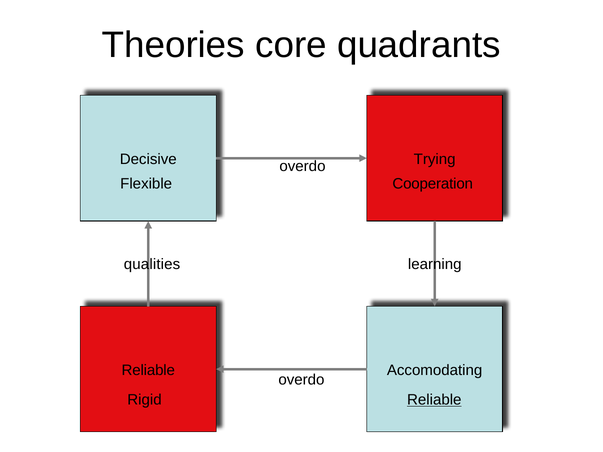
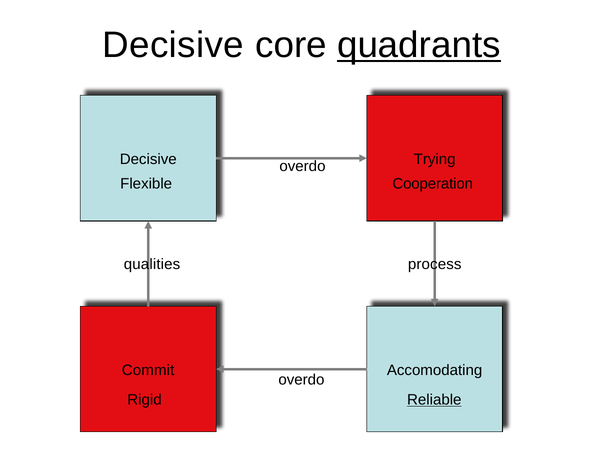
Theories at (173, 45): Theories -> Decisive
quadrants underline: none -> present
learning: learning -> process
Reliable at (148, 370): Reliable -> Commit
